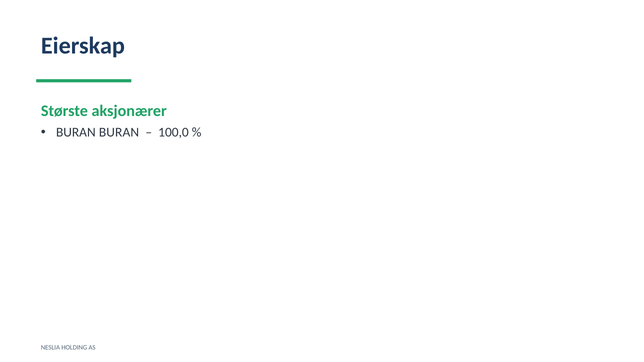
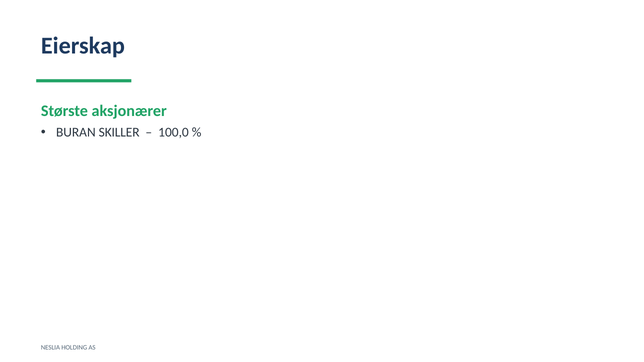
BURAN BURAN: BURAN -> SKILLER
